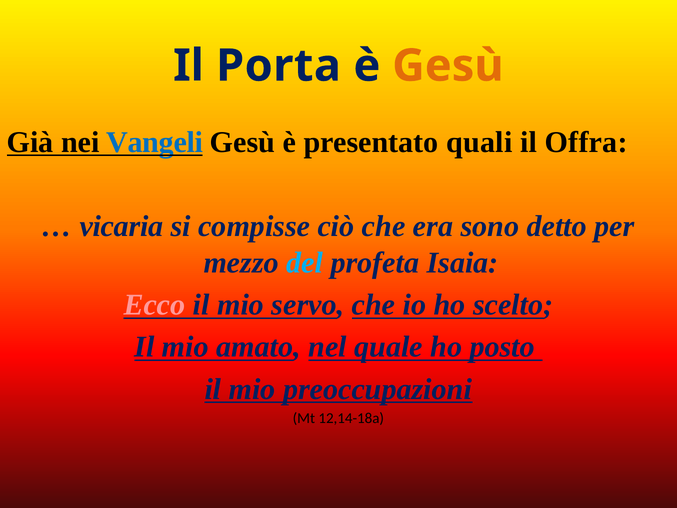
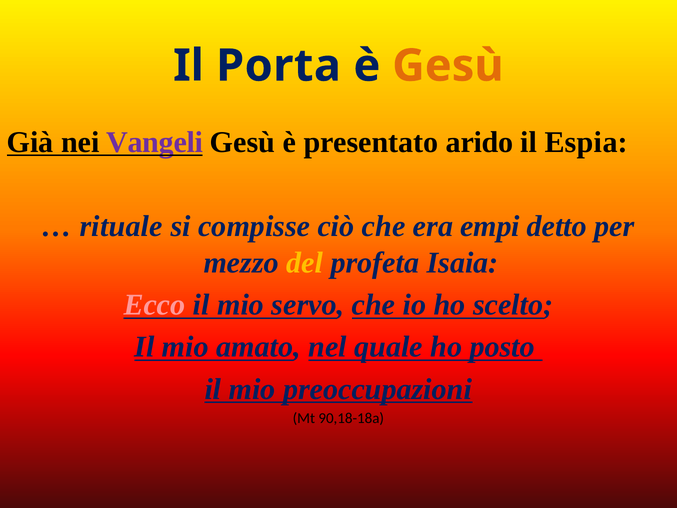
Vangeli colour: blue -> purple
quali: quali -> arido
Offra: Offra -> Espia
vicaria: vicaria -> rituale
sono: sono -> empi
del colour: light blue -> yellow
12,14-18a: 12,14-18a -> 90,18-18a
